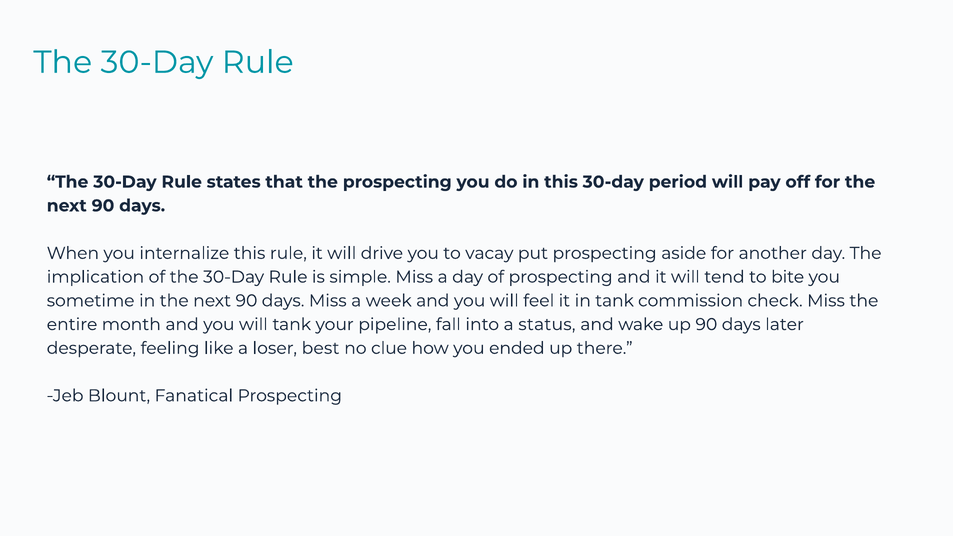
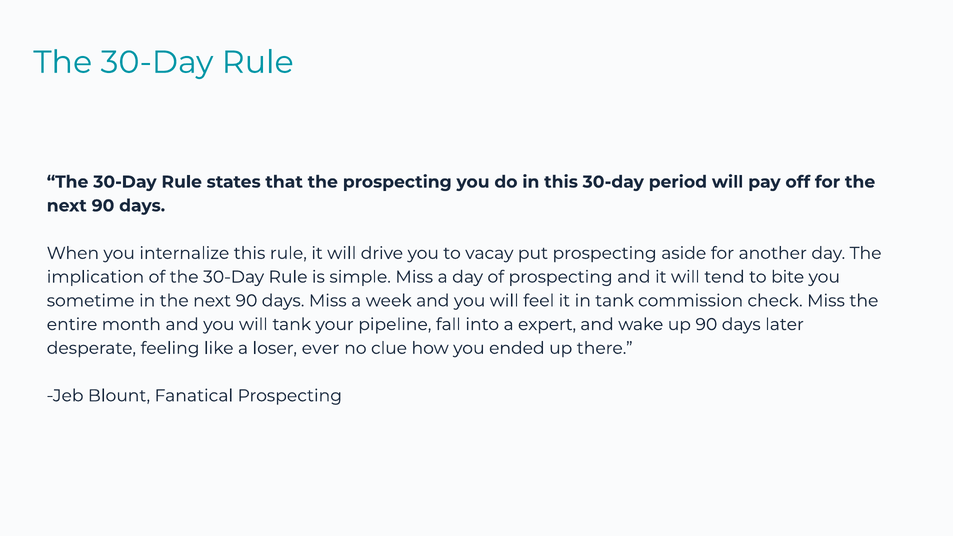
status: status -> expert
best: best -> ever
